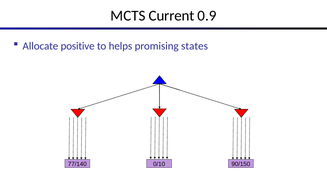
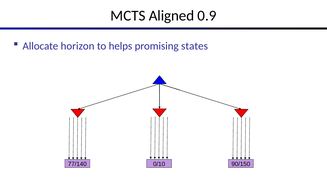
Current: Current -> Aligned
positive: positive -> horizon
